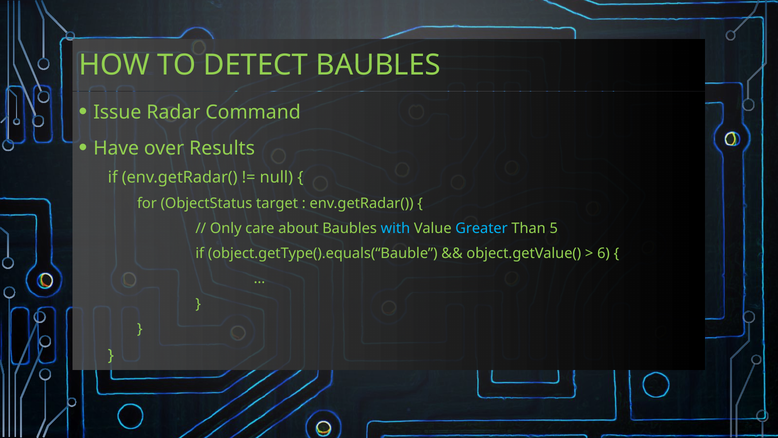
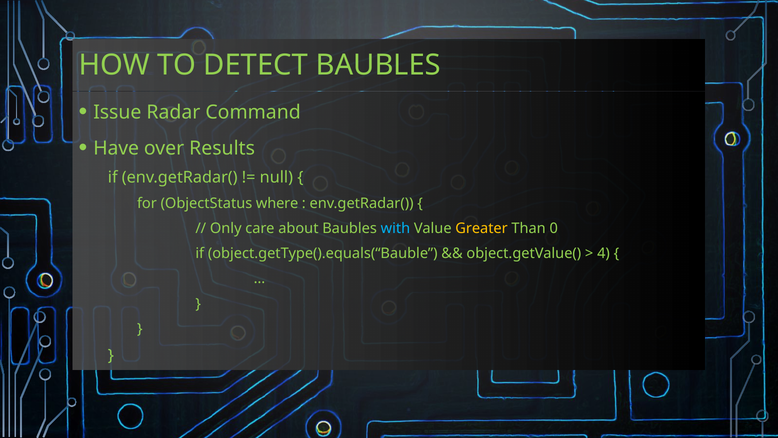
target: target -> where
Greater colour: light blue -> yellow
5: 5 -> 0
6: 6 -> 4
